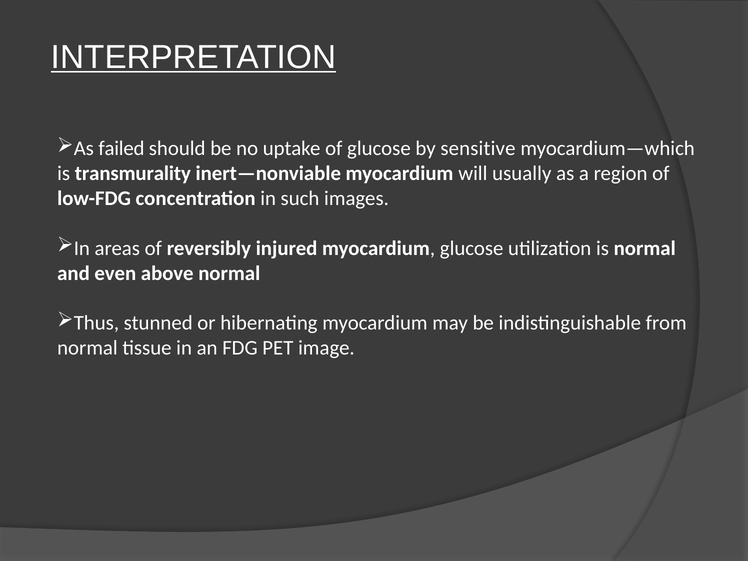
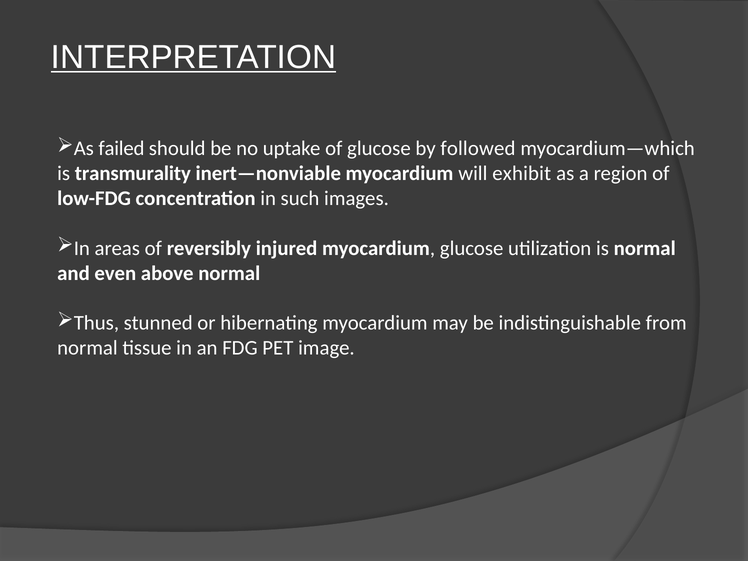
sensitive: sensitive -> followed
usually: usually -> exhibit
